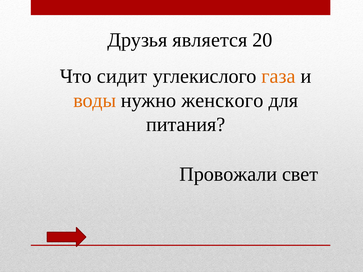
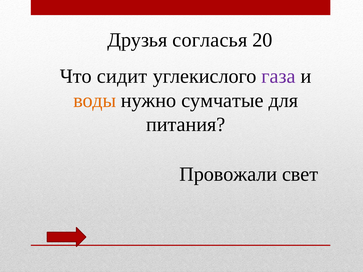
является: является -> согласья
газа colour: orange -> purple
женского: женского -> сумчатые
